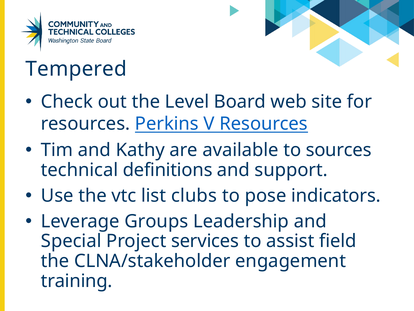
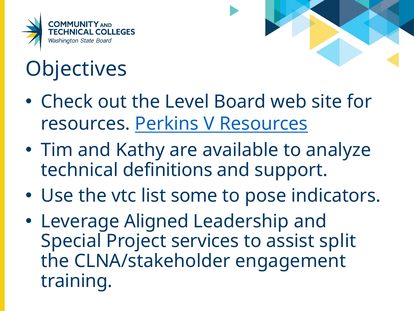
Tempered: Tempered -> Objectives
sources: sources -> analyze
clubs: clubs -> some
Groups: Groups -> Aligned
field: field -> split
